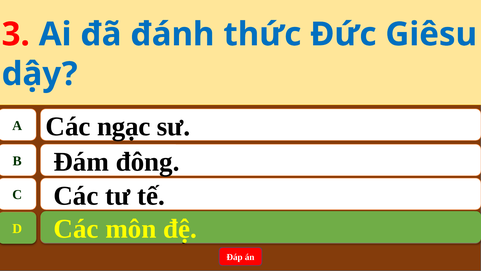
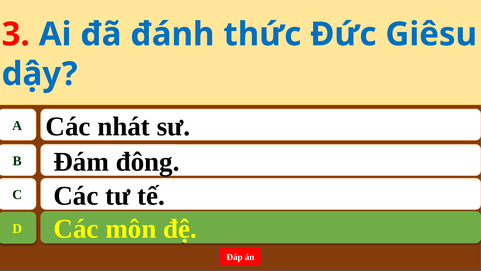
ngạc: ngạc -> nhát
